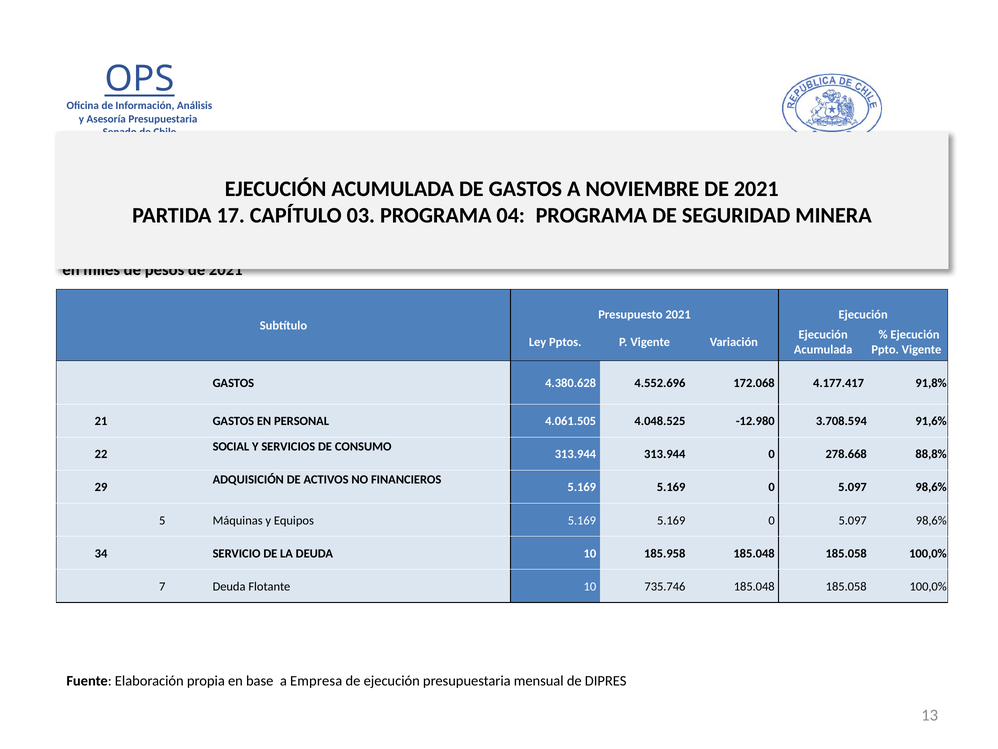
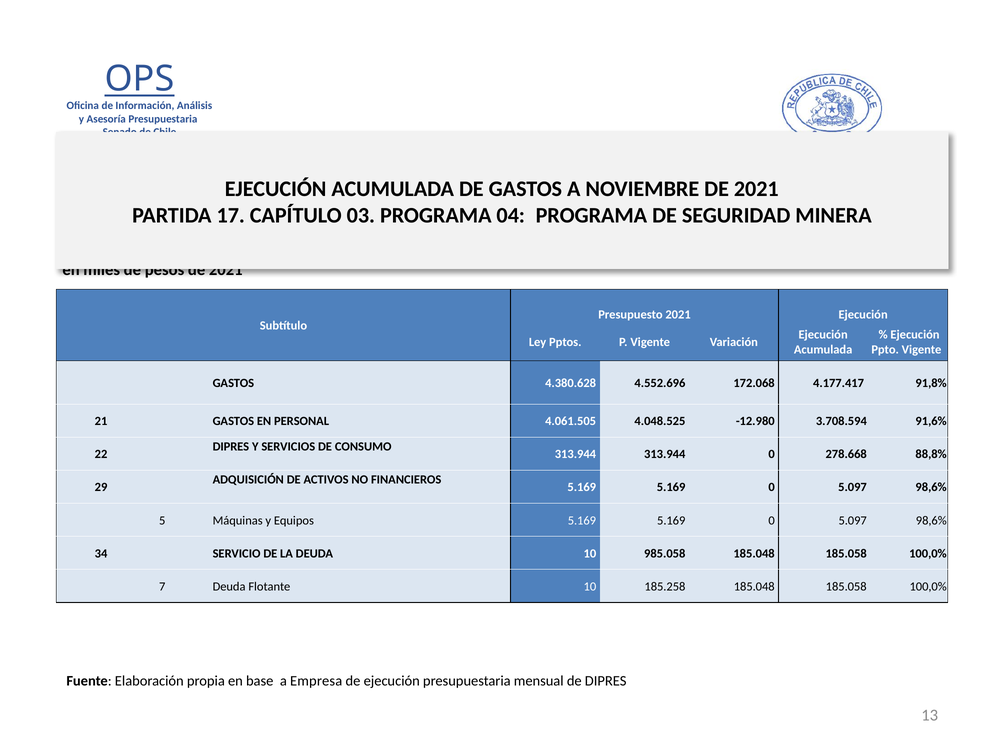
SOCIAL at (231, 446): SOCIAL -> DIPRES
185.958: 185.958 -> 985.058
735.746: 735.746 -> 185.258
